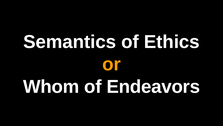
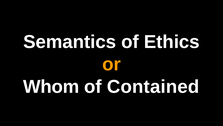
Endeavors: Endeavors -> Contained
